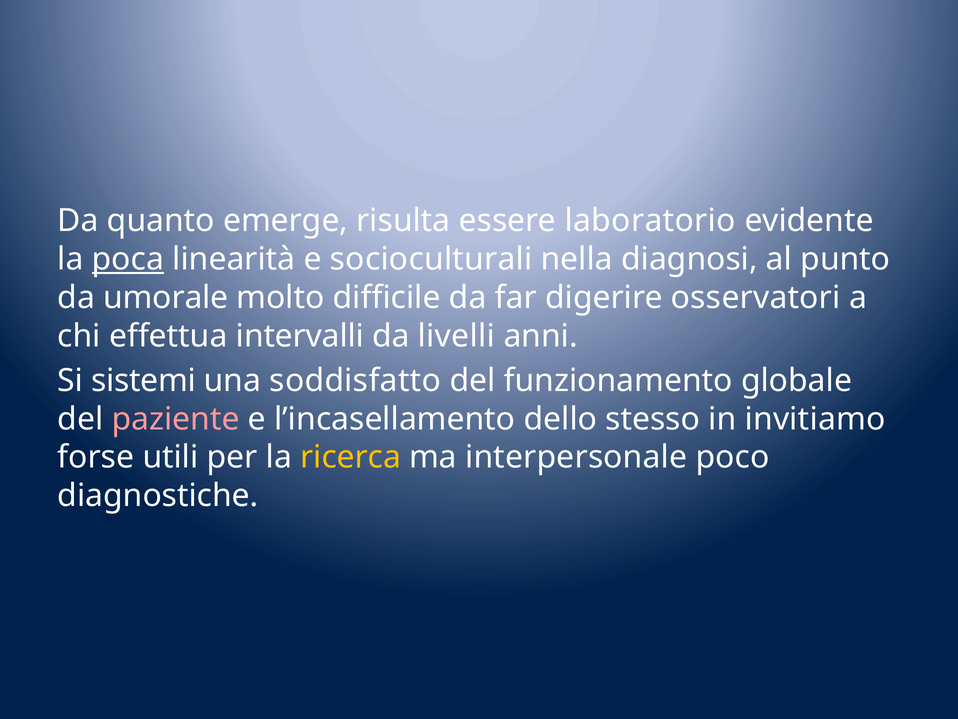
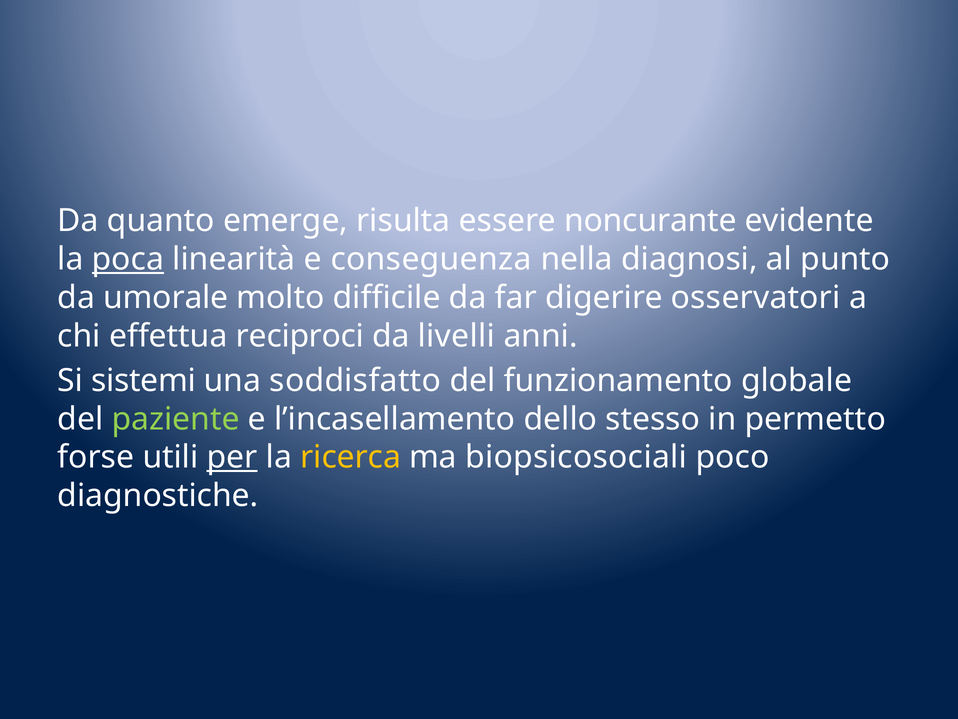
laboratorio: laboratorio -> noncurante
socioculturali: socioculturali -> conseguenza
intervalli: intervalli -> reciproci
paziente colour: pink -> light green
invitiamo: invitiamo -> permetto
per underline: none -> present
interpersonale: interpersonale -> biopsicosociali
